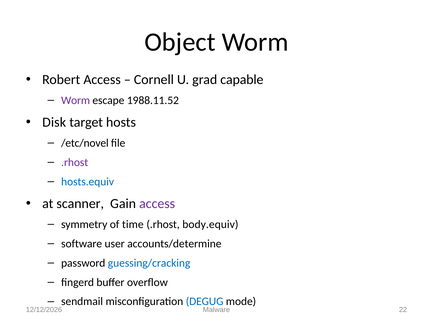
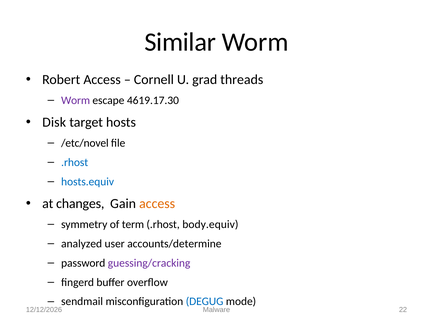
Object: Object -> Similar
capable: capable -> threads
1988.11.52: 1988.11.52 -> 4619.17.30
.rhost at (75, 162) colour: purple -> blue
scanner: scanner -> changes
access at (157, 203) colour: purple -> orange
time: time -> term
software: software -> analyzed
guessing/cracking colour: blue -> purple
